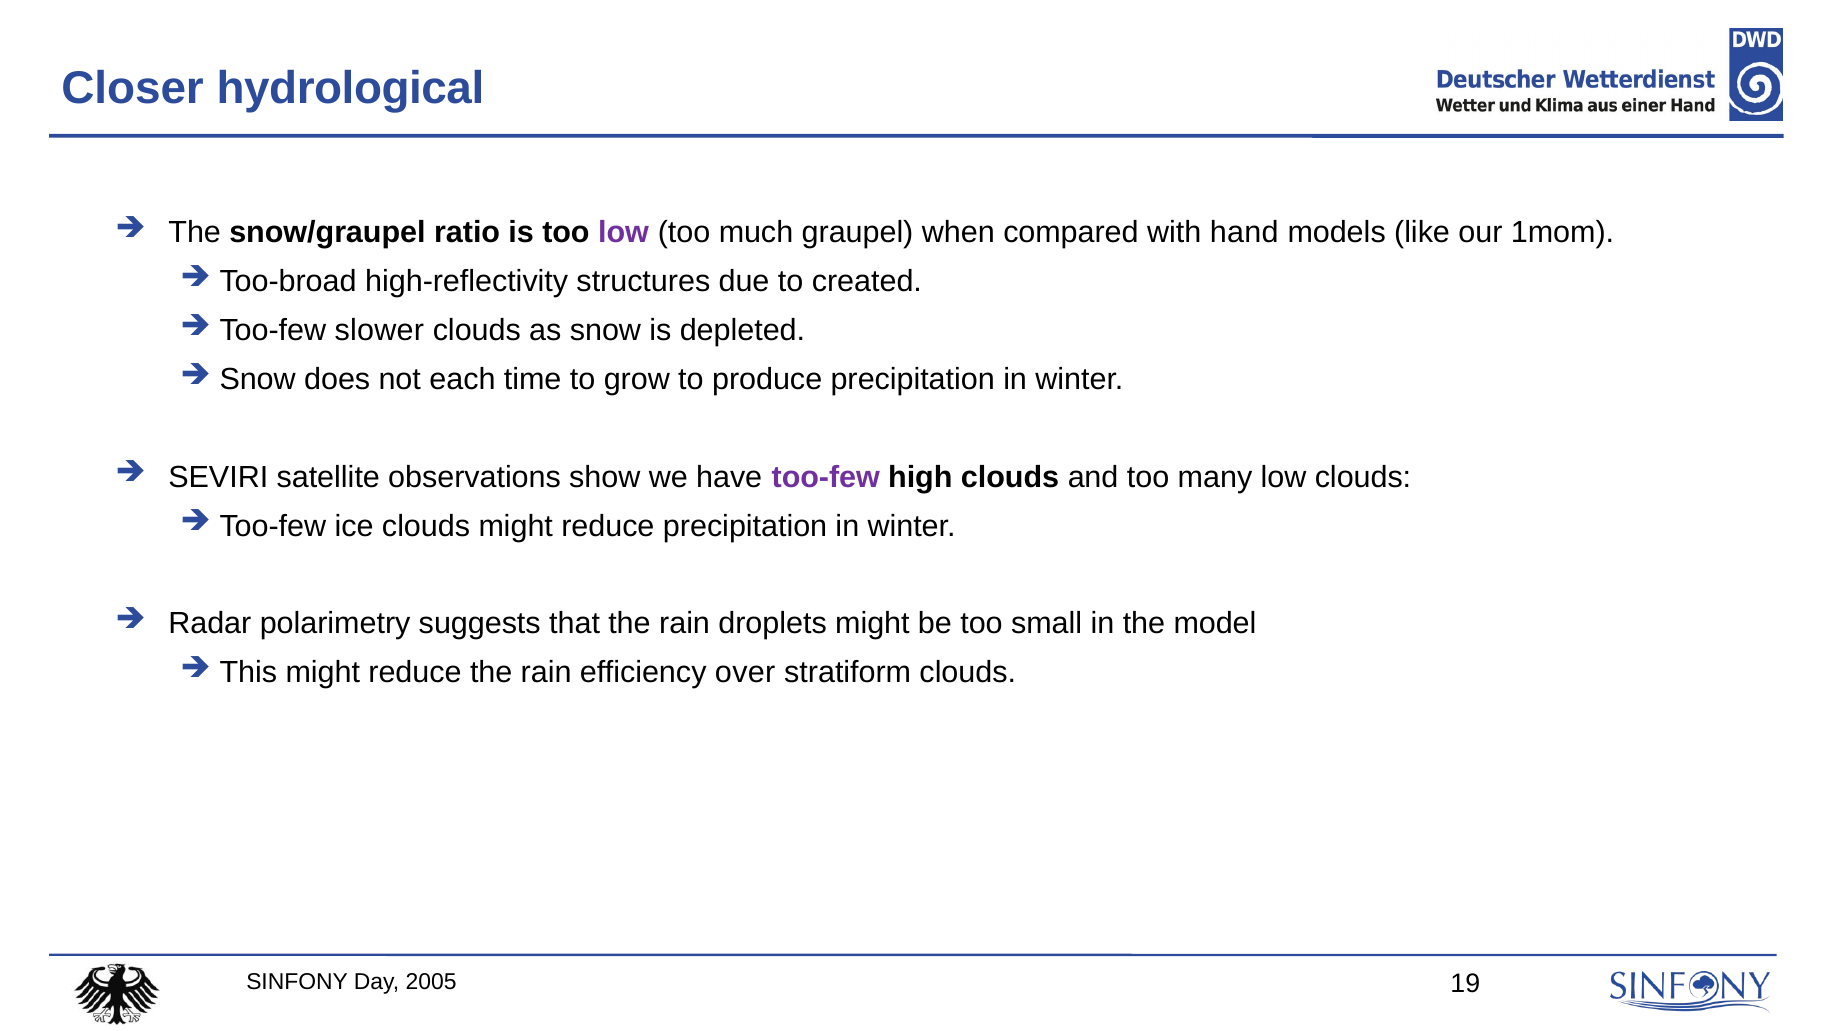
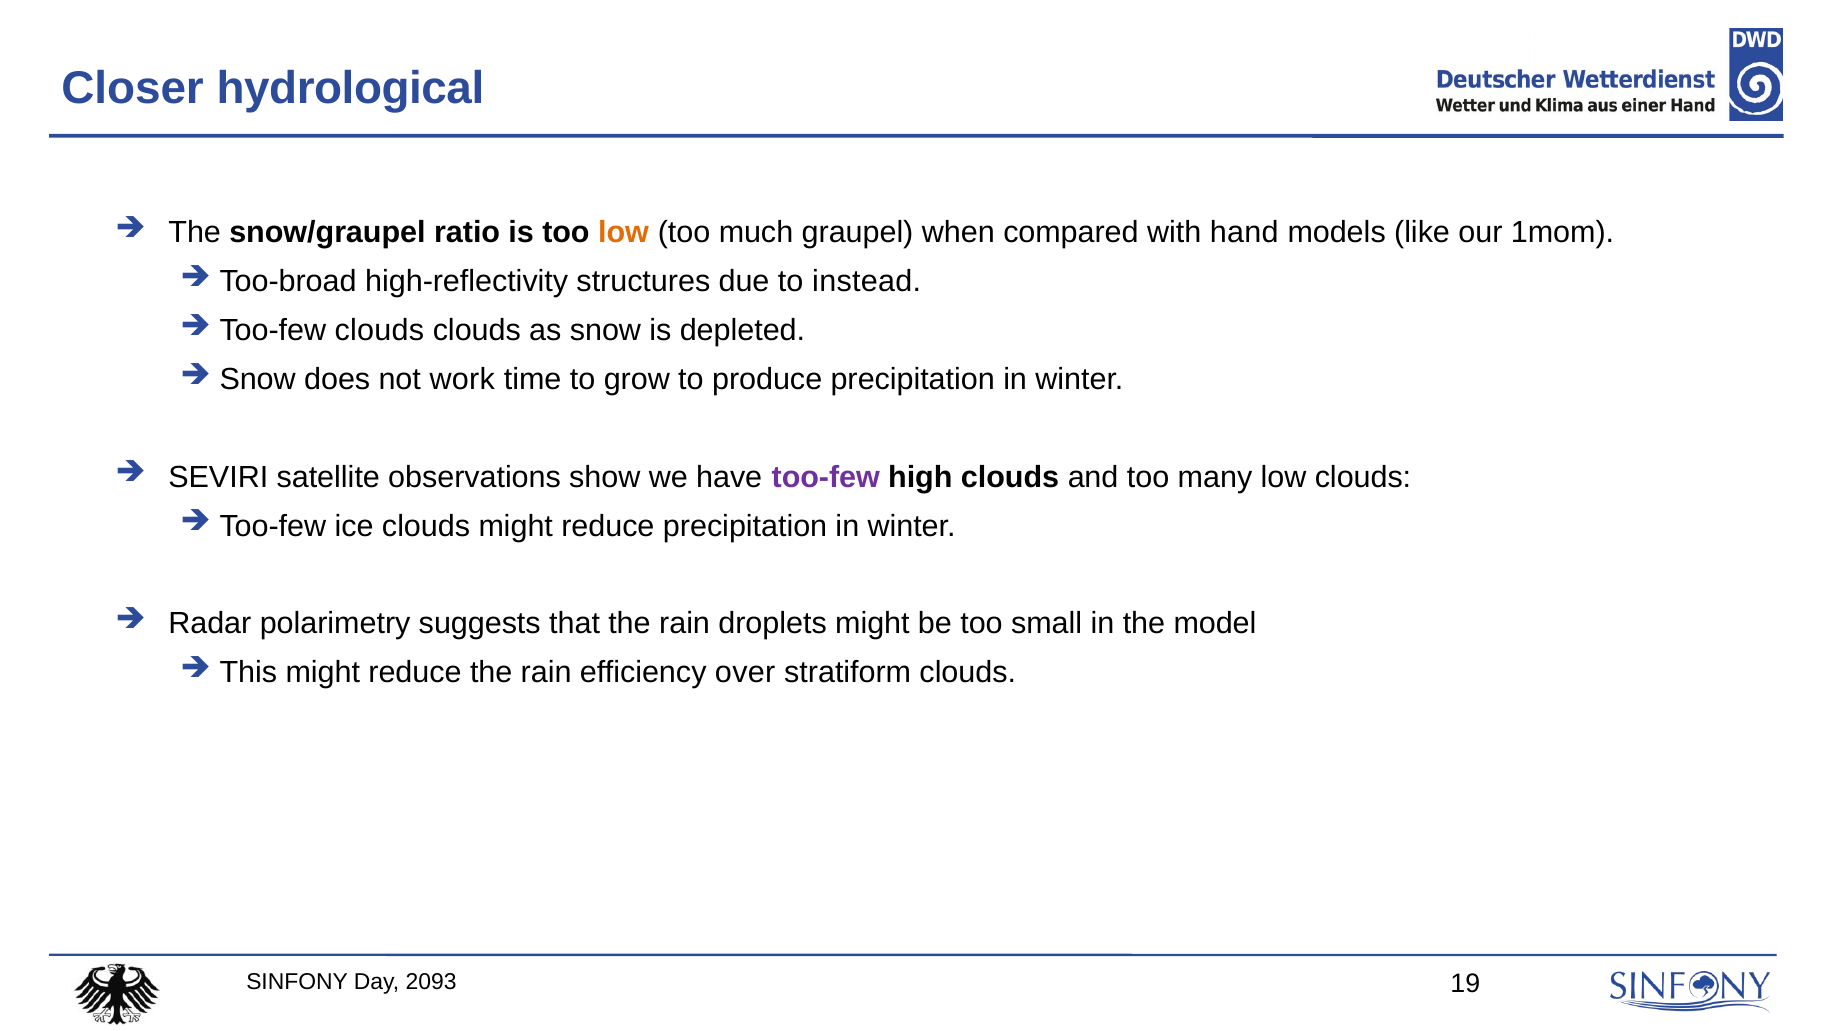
low at (623, 233) colour: purple -> orange
created: created -> instead
Too-few slower: slower -> clouds
each: each -> work
2005: 2005 -> 2093
